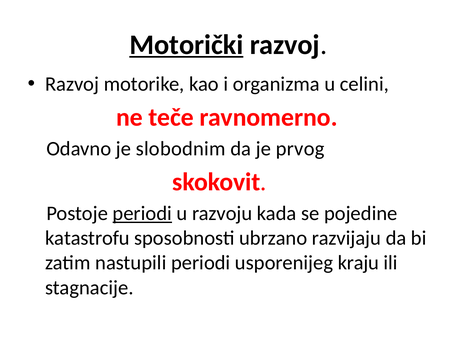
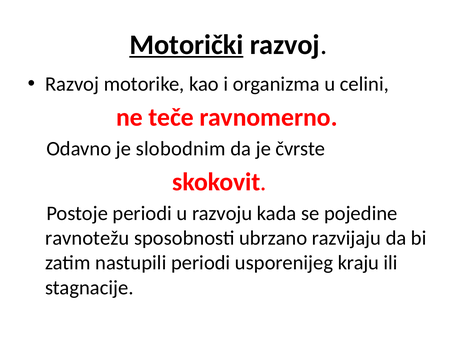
prvog: prvog -> čvrste
periodi at (142, 214) underline: present -> none
katastrofu: katastrofu -> ravnotežu
